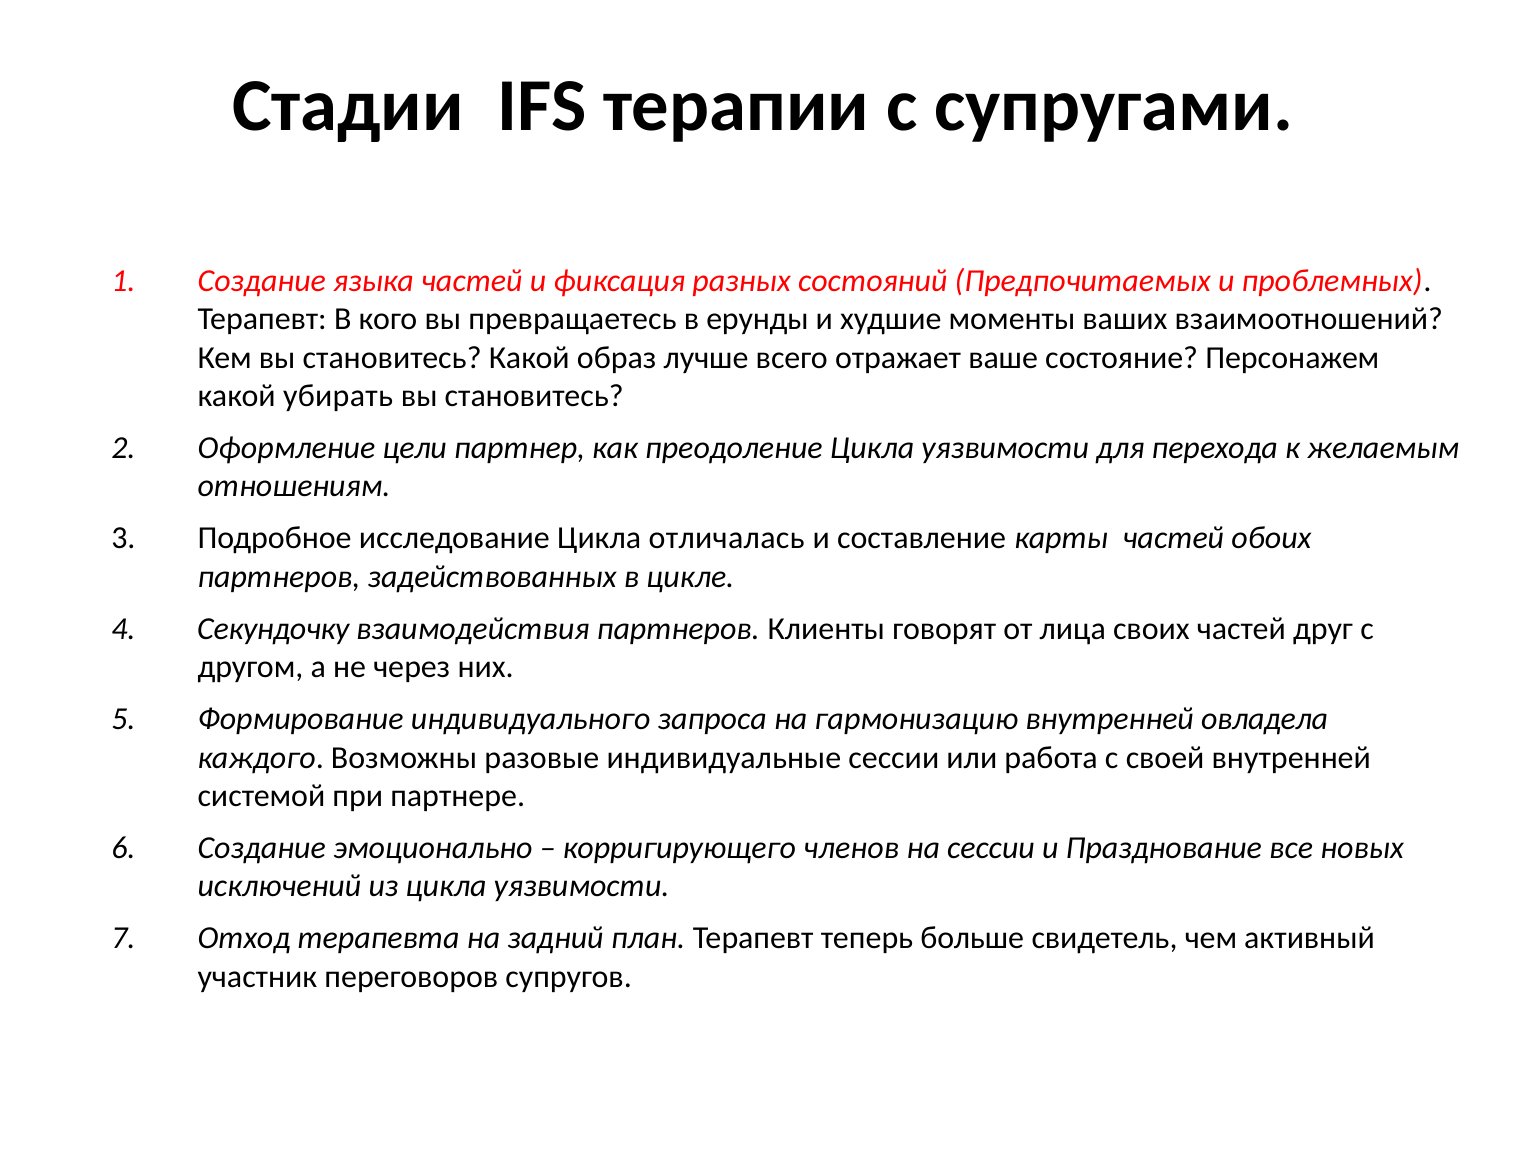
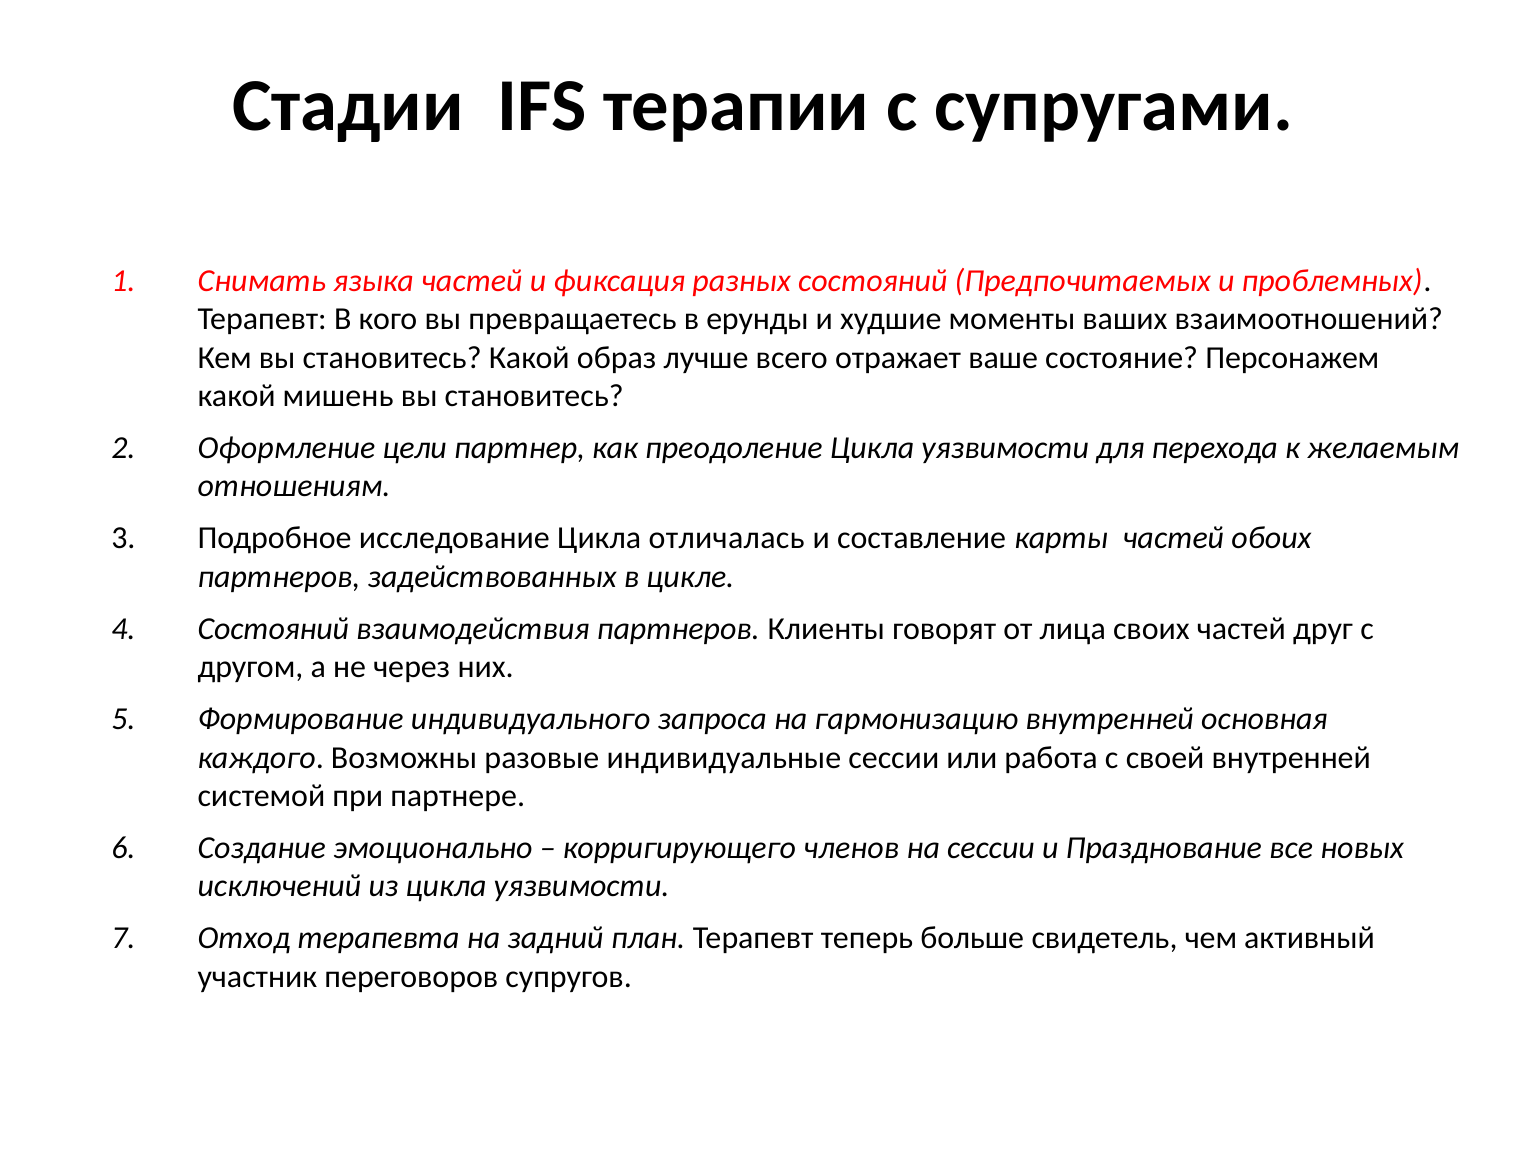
Создание at (262, 281): Создание -> Снимать
убирать: убирать -> мишень
Секундочку at (273, 629): Секундочку -> Состояний
овладела: овладела -> основная
